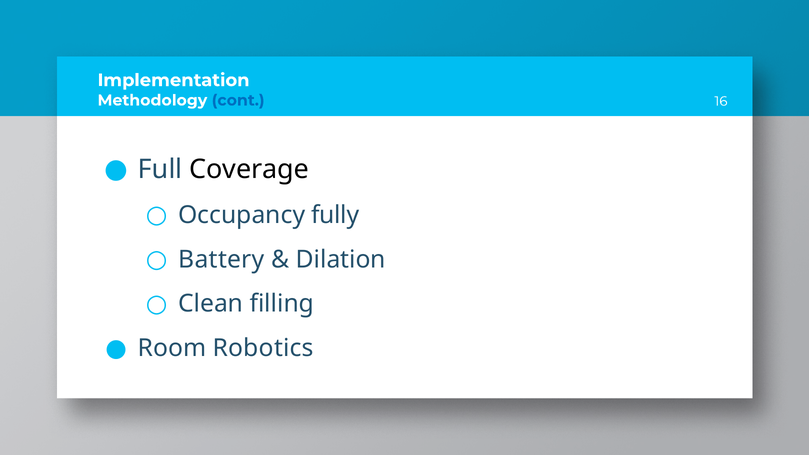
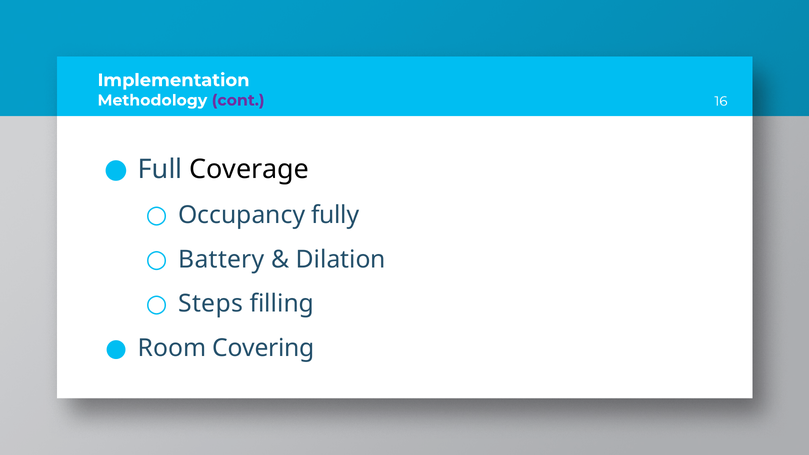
cont colour: blue -> purple
Clean: Clean -> Steps
Robotics: Robotics -> Covering
